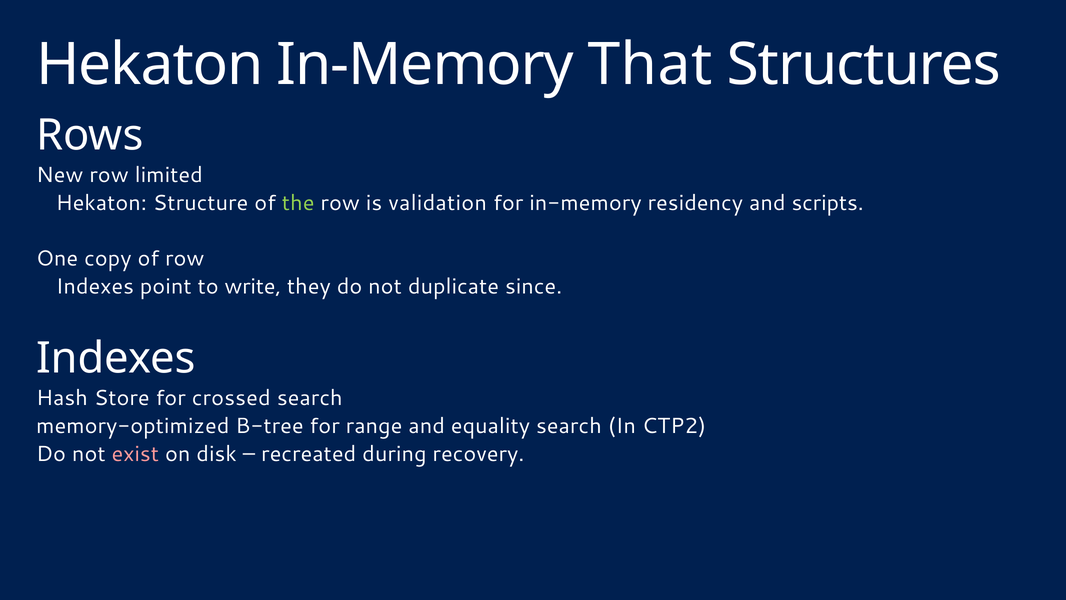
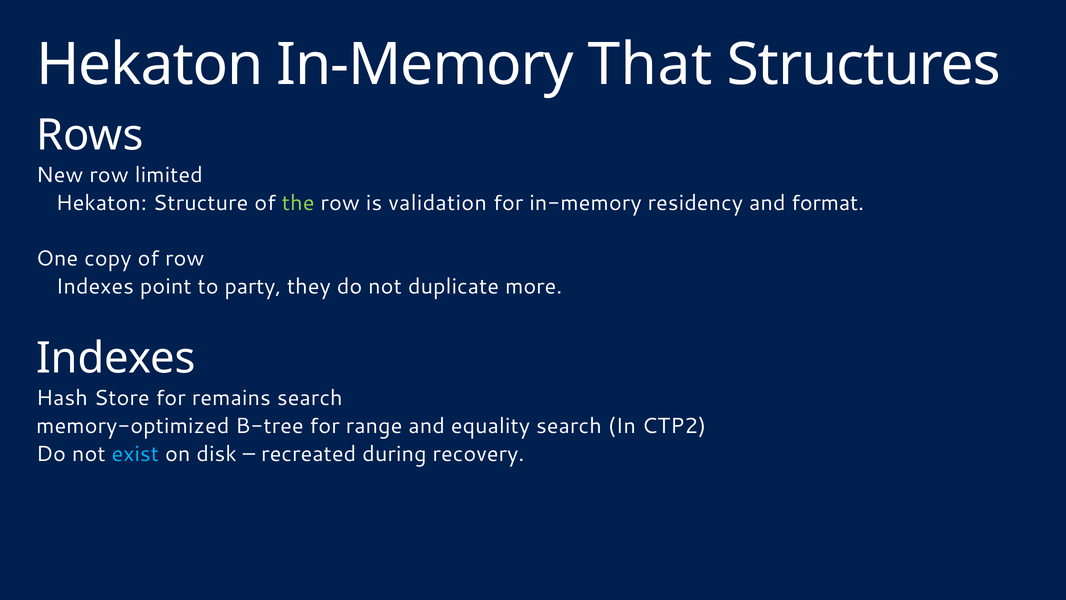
scripts: scripts -> format
write: write -> party
since: since -> more
crossed: crossed -> remains
exist colour: pink -> light blue
